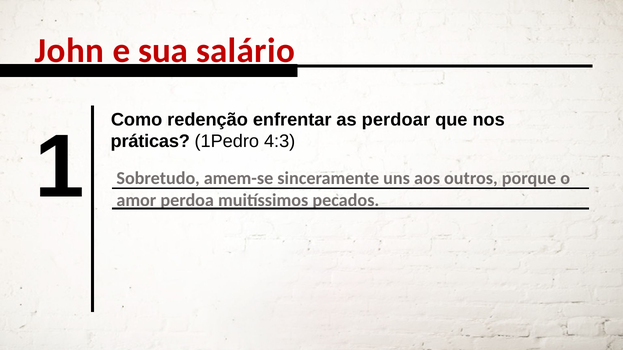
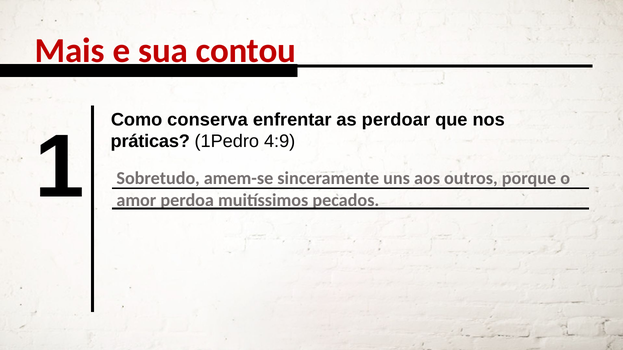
John: John -> Mais
salário: salário -> contou
redenção: redenção -> conserva
4:3: 4:3 -> 4:9
